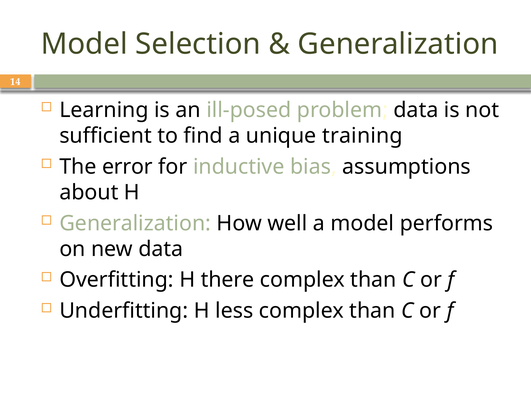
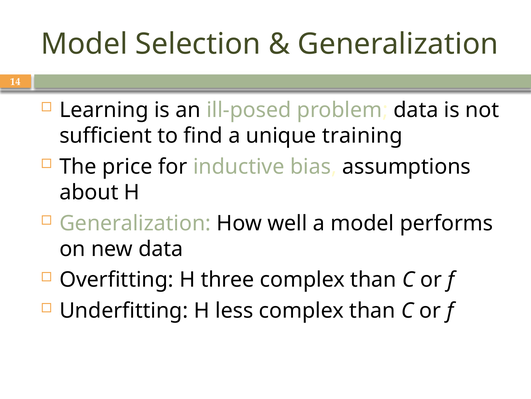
error: error -> price
there: there -> three
